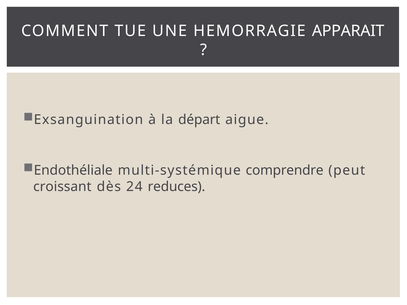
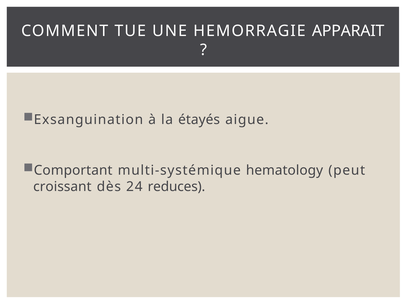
départ: départ -> étayés
Endothéliale: Endothéliale -> Comportant
comprendre: comprendre -> hematology
